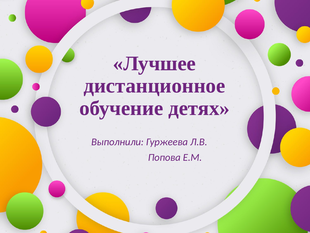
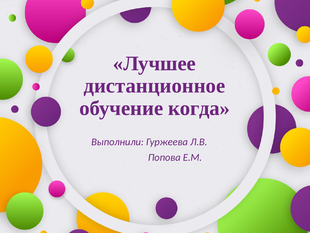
детях: детях -> когда
